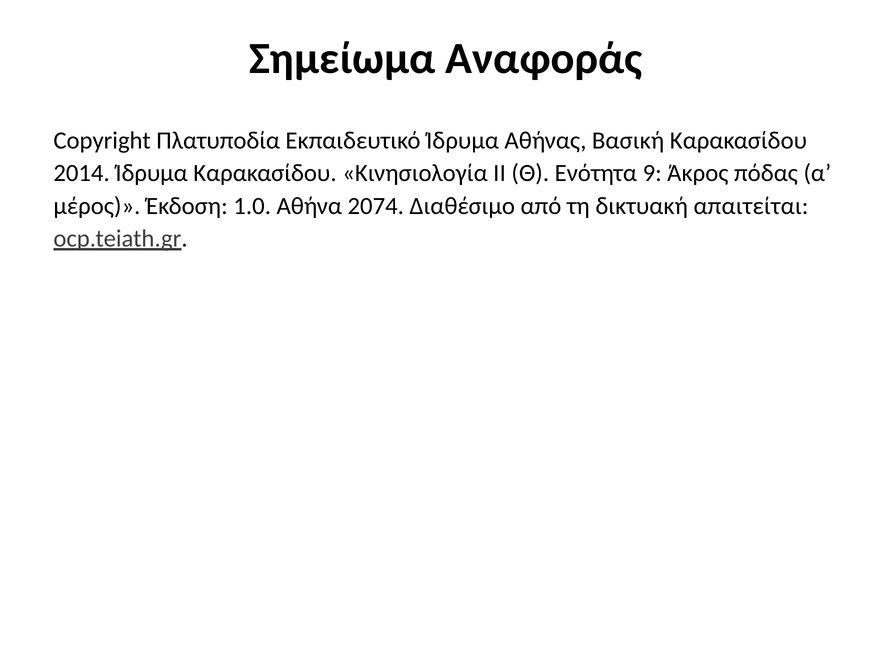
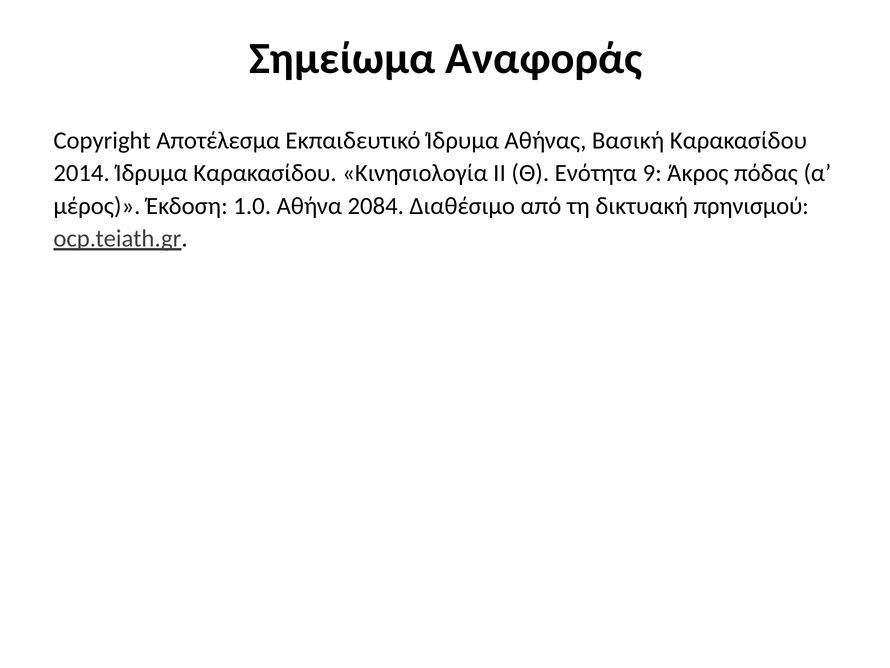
Πλατυποδία: Πλατυποδία -> Αποτέλεσμα
2074: 2074 -> 2084
απαιτείται: απαιτείται -> πρηνισμού
